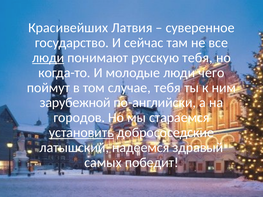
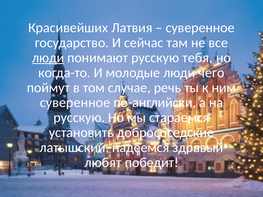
случае тебя: тебя -> речь
зарубежной at (75, 103): зарубежной -> суверенное
городов at (79, 118): городов -> русскую
установить underline: present -> none
самых: самых -> любят
